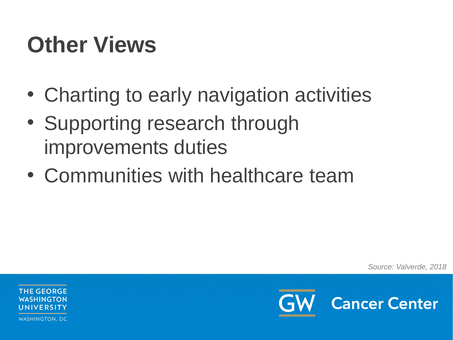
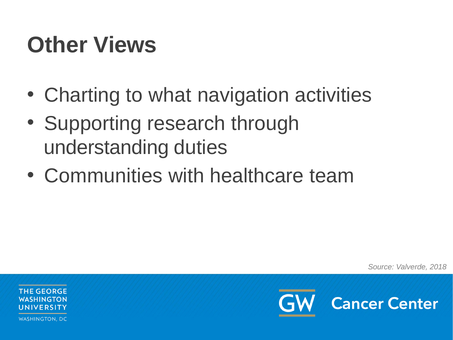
early: early -> what
improvements: improvements -> understanding
